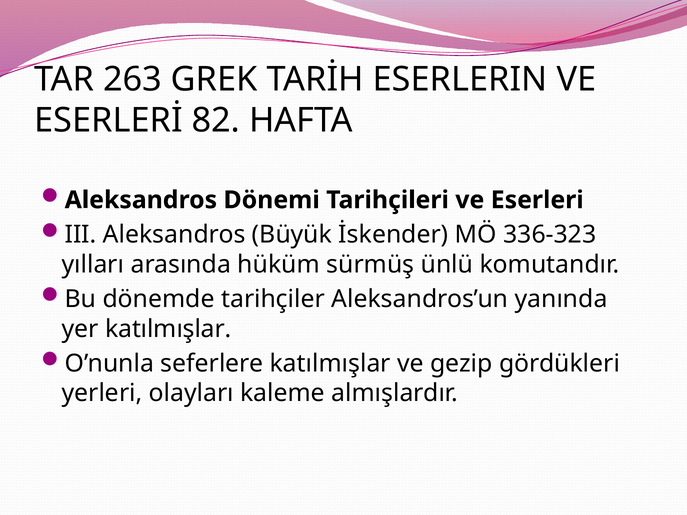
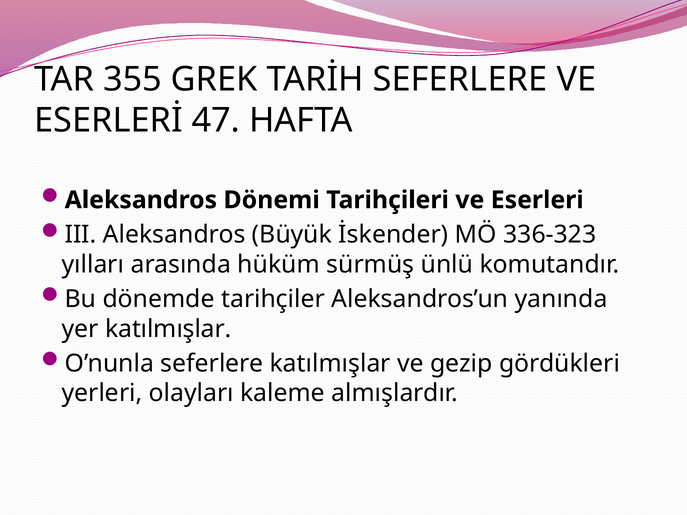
263: 263 -> 355
TARİH ESERLERIN: ESERLERIN -> SEFERLERE
82: 82 -> 47
